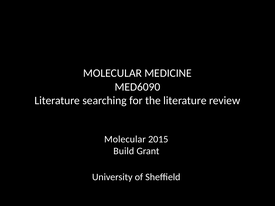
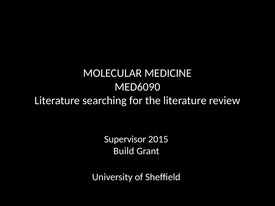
Molecular at (125, 139): Molecular -> Supervisor
